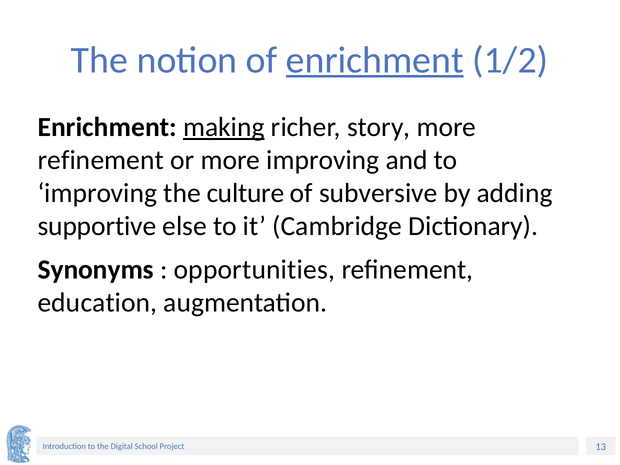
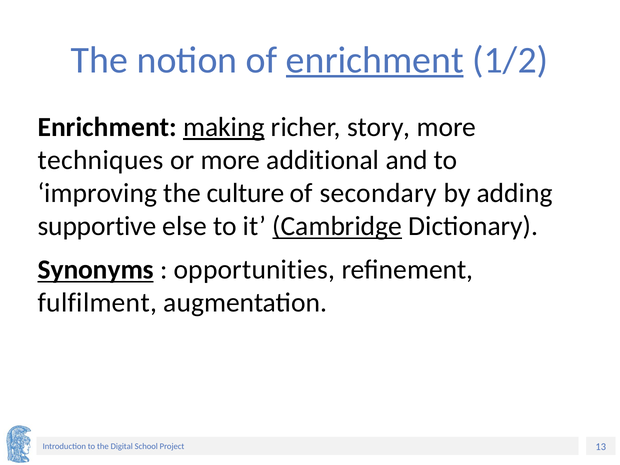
refinement at (101, 160): refinement -> techniques
more improving: improving -> additional
subversive: subversive -> secondary
Cambridge underline: none -> present
Synonyms underline: none -> present
education: education -> fulfilment
